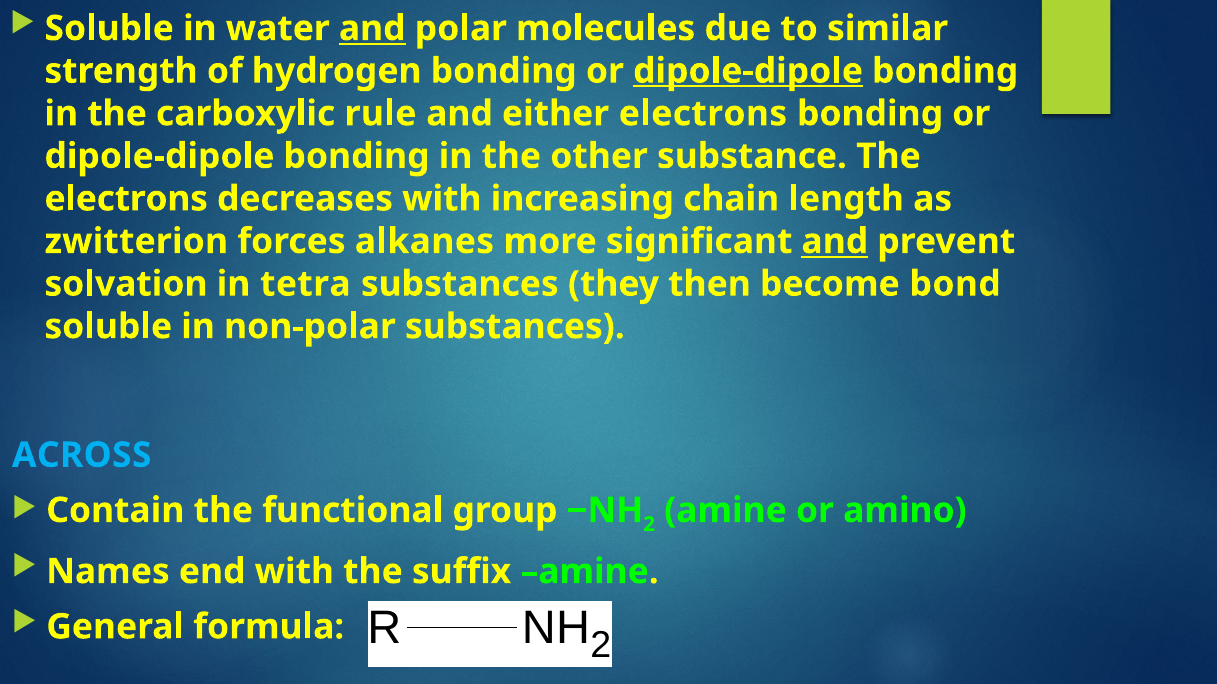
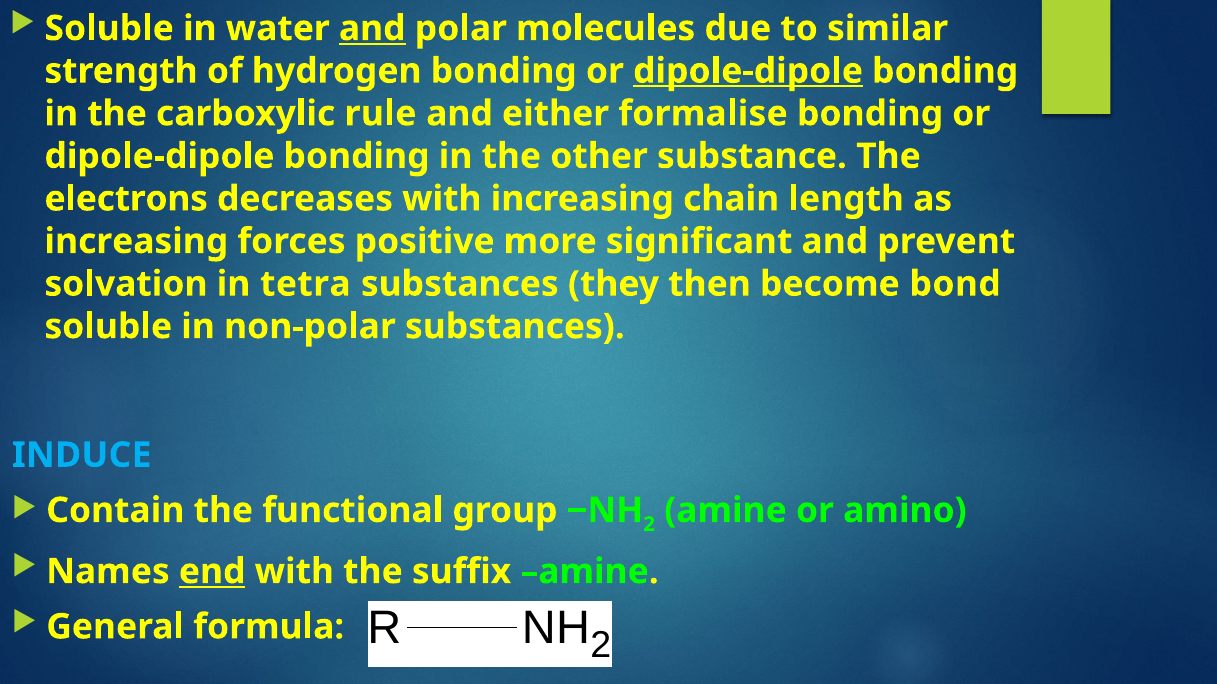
either electrons: electrons -> formalise
zwitterion at (136, 242): zwitterion -> increasing
alkanes: alkanes -> positive
and at (835, 242) underline: present -> none
ACROSS: ACROSS -> INDUCE
end underline: none -> present
